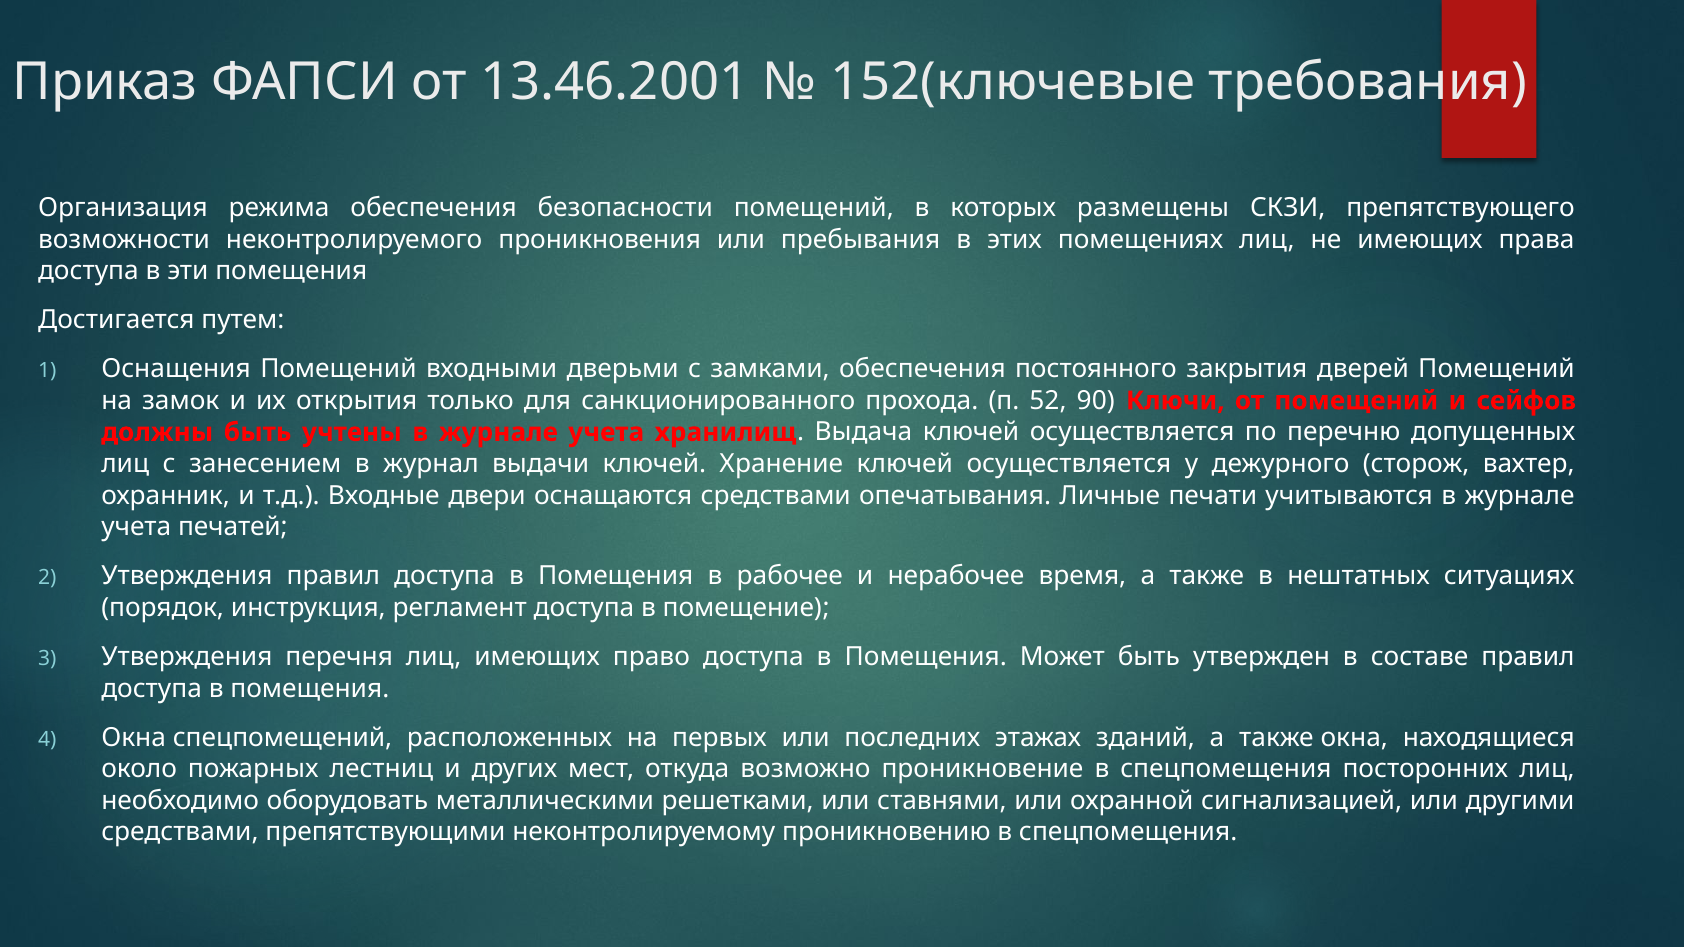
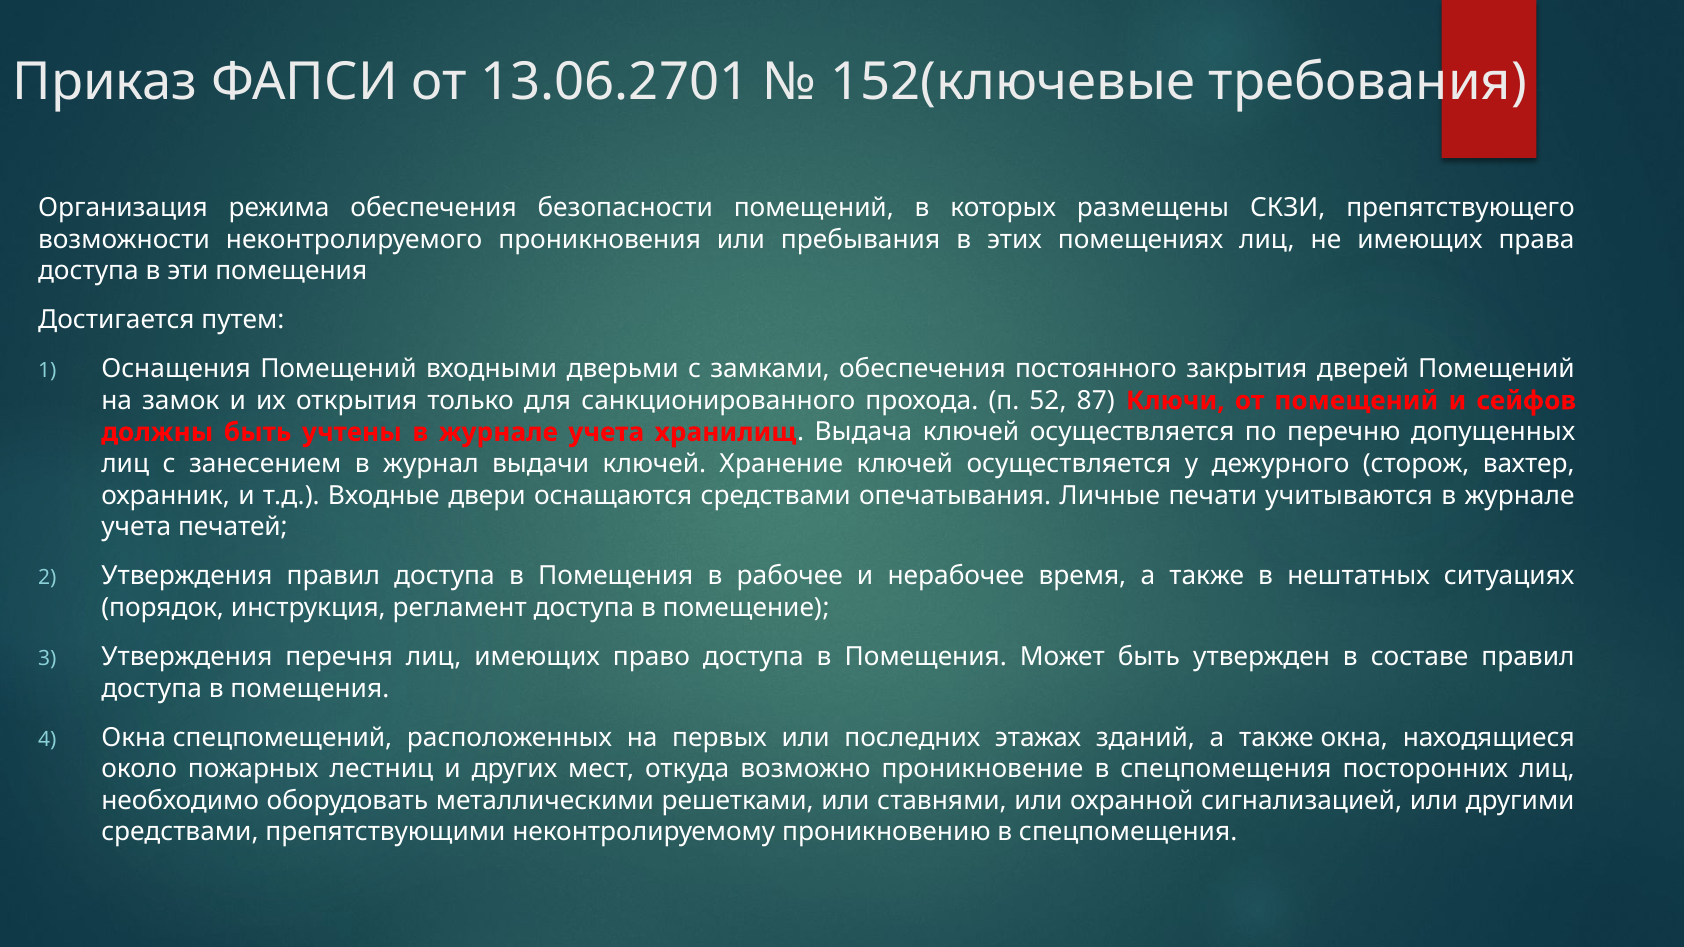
13.46.2001: 13.46.2001 -> 13.06.2701
90: 90 -> 87
